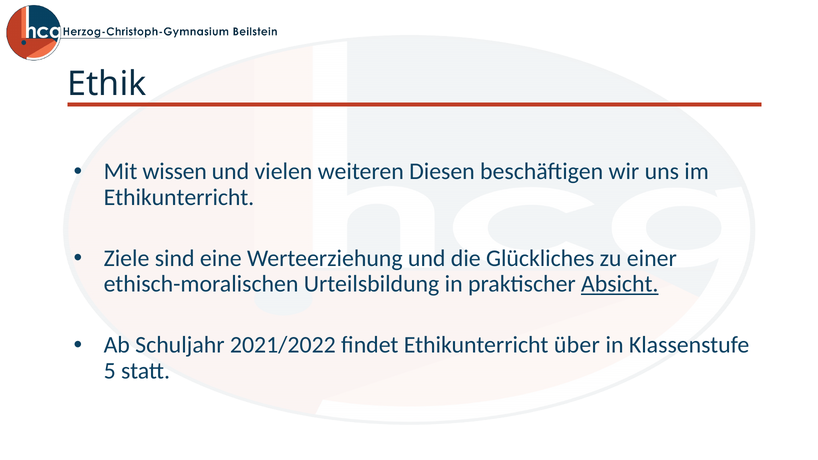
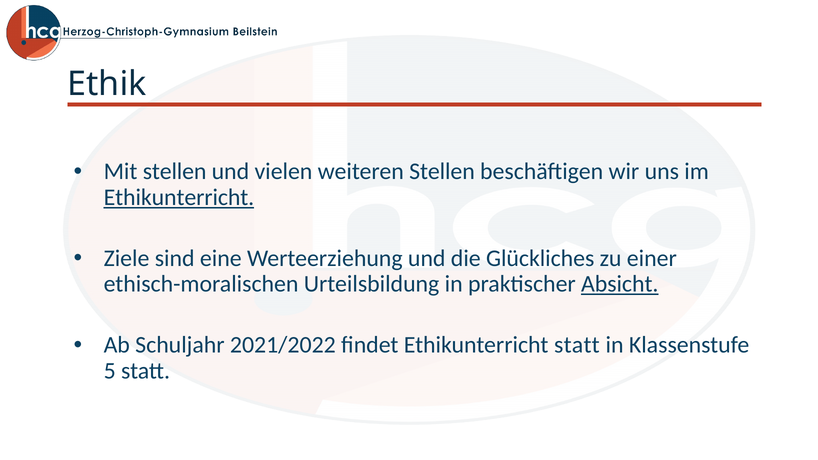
Mit wissen: wissen -> stellen
weiteren Diesen: Diesen -> Stellen
Ethikunterricht at (179, 197) underline: none -> present
Ethikunterricht über: über -> statt
